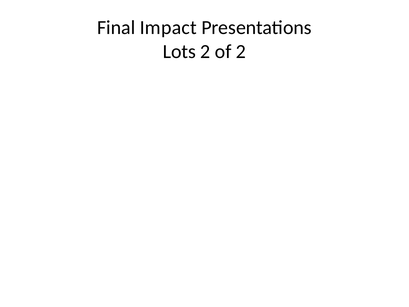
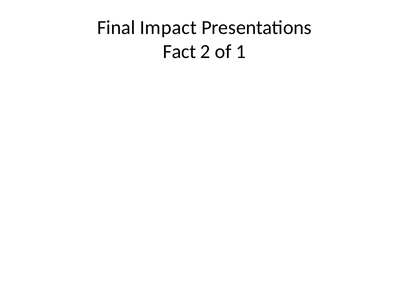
Lots: Lots -> Fact
of 2: 2 -> 1
